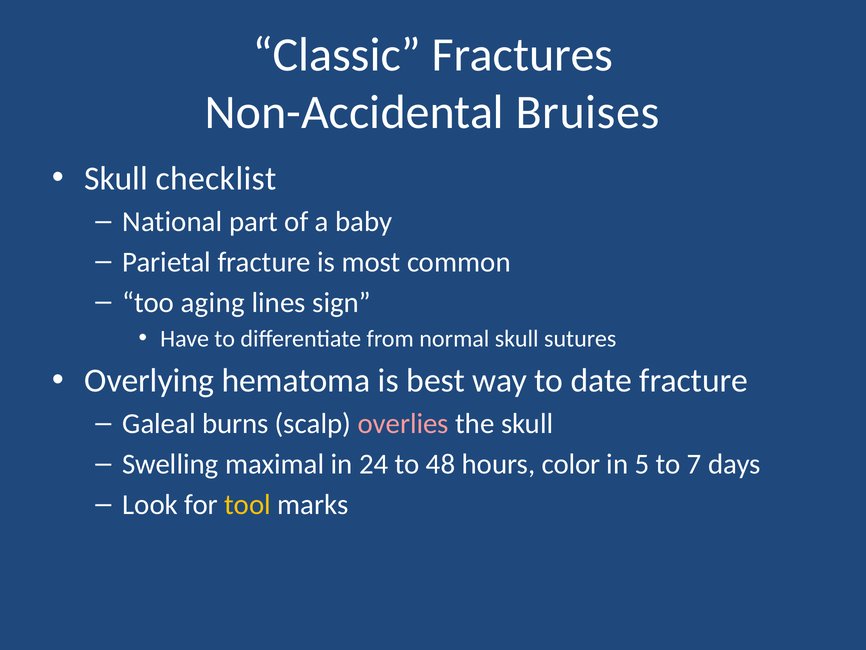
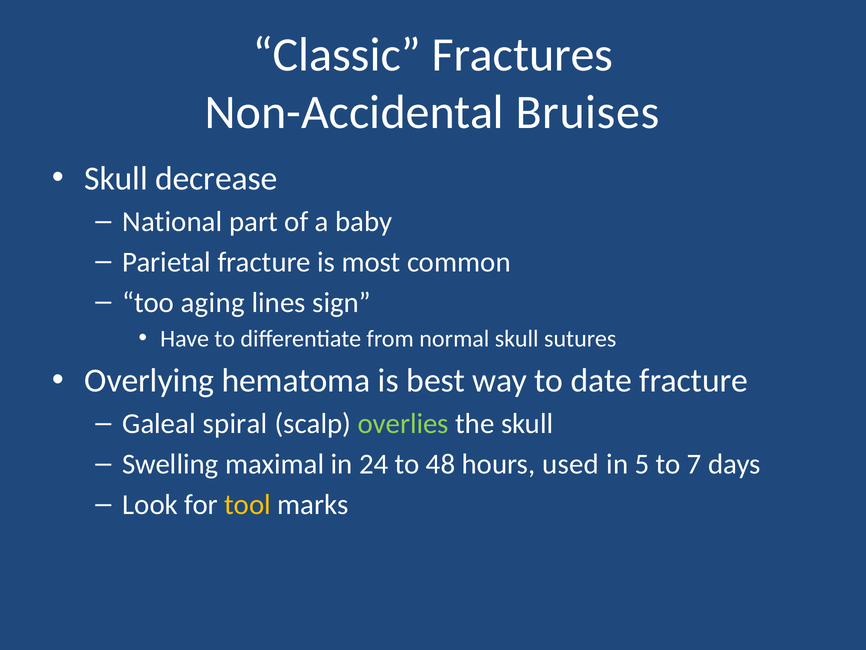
checklist: checklist -> decrease
burns: burns -> spiral
overlies colour: pink -> light green
color: color -> used
